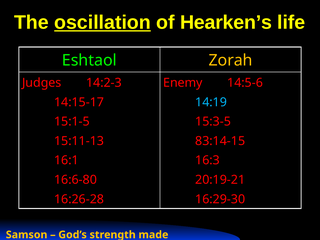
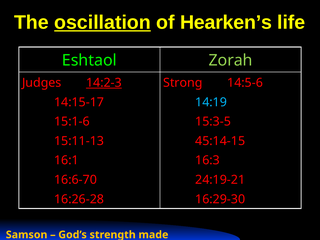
Zorah colour: yellow -> light green
14:2-3 underline: none -> present
Enemy: Enemy -> Strong
15:1-5: 15:1-5 -> 15:1-6
83:14-15: 83:14-15 -> 45:14-15
16:6-80: 16:6-80 -> 16:6-70
20:19-21: 20:19-21 -> 24:19-21
